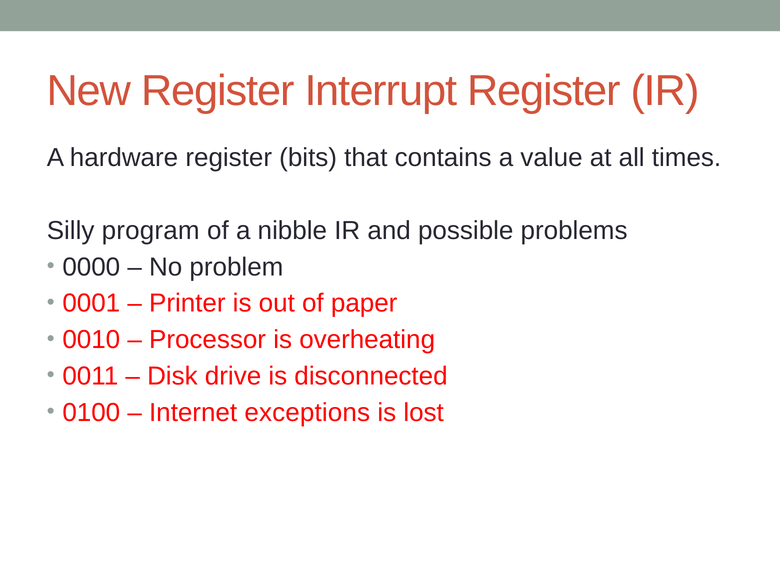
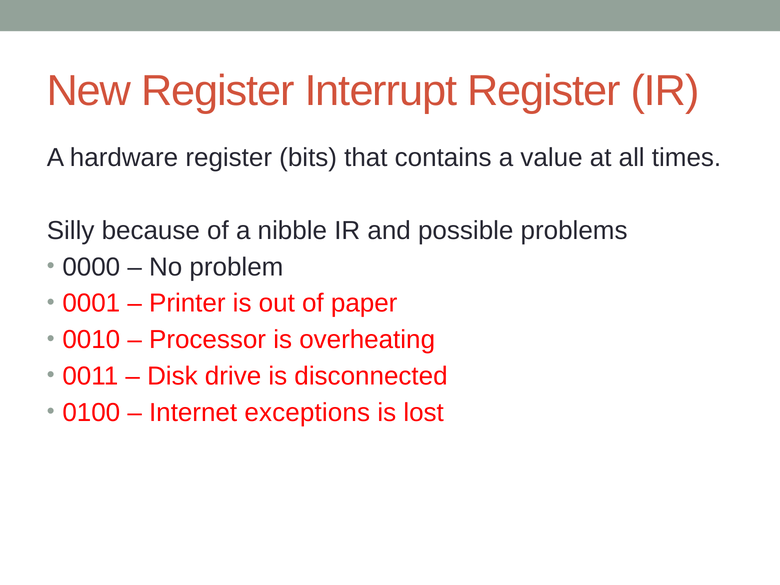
program: program -> because
